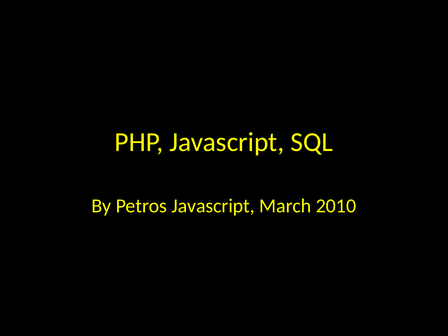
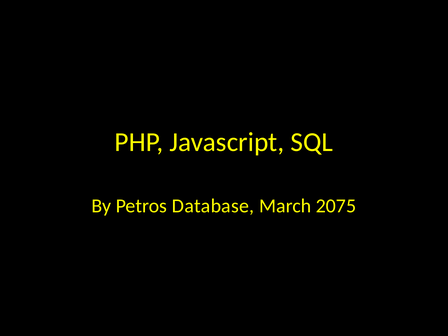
Petros Javascript: Javascript -> Database
2010: 2010 -> 2075
